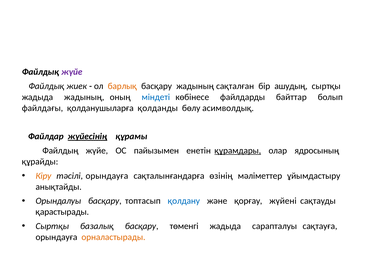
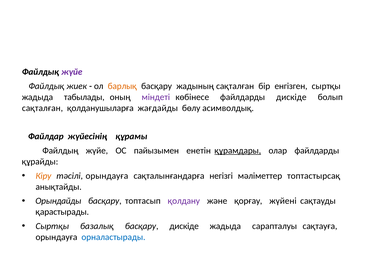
ашудың: ашудың -> енгізген
жадыда жадының: жадының -> табылады
міндеті colour: blue -> purple
файлдарды байттар: байттар -> дискіде
файлдағы at (42, 108): файлдағы -> сақталған
қолданды: қолданды -> жағдайды
жүйесінің underline: present -> none
олар ядросының: ядросының -> файлдарды
өзінің: өзінің -> негізгі
ұйымдастыру: ұйымдастыру -> топтастырсақ
Орындалуы: Орындалуы -> Орындайды
қолдану colour: blue -> purple
басқару төменгі: төменгі -> дискіде
орналастырады colour: orange -> blue
